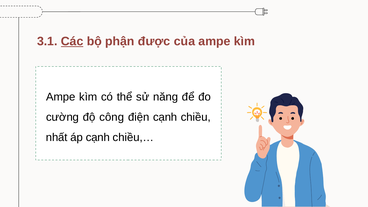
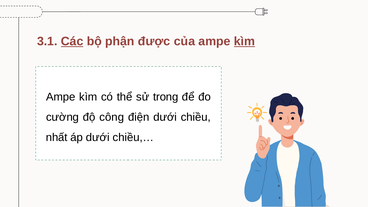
kìm at (244, 41) underline: none -> present
năng: năng -> trong
điện cạnh: cạnh -> dưới
áp cạnh: cạnh -> dưới
